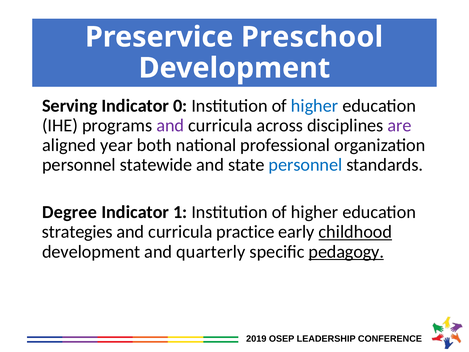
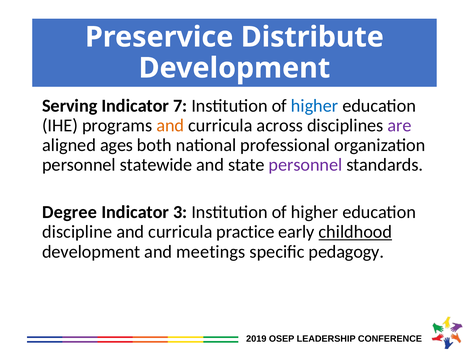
Preschool: Preschool -> Distribute
0: 0 -> 7
and at (170, 125) colour: purple -> orange
year: year -> ages
personnel at (305, 165) colour: blue -> purple
1: 1 -> 3
strategies: strategies -> discipline
quarterly: quarterly -> meetings
pedagogy underline: present -> none
